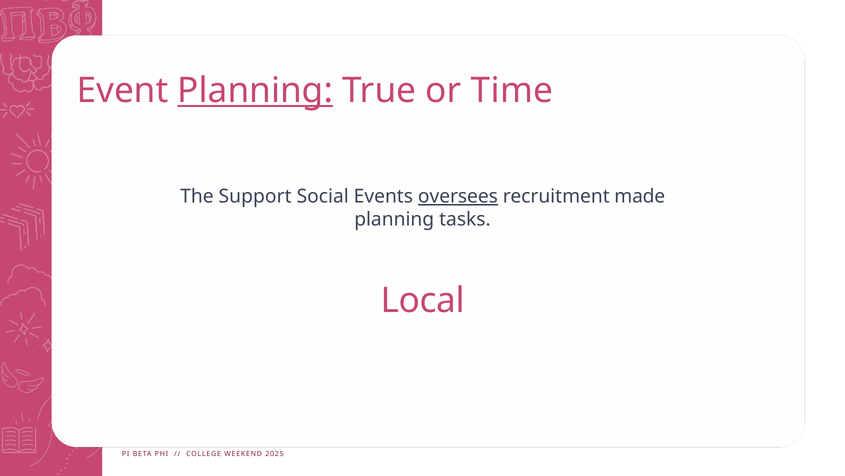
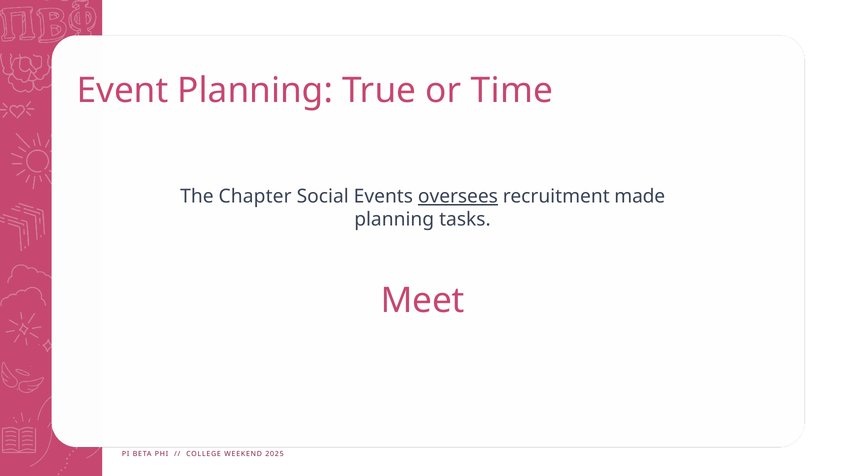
Planning at (255, 91) underline: present -> none
Support: Support -> Chapter
Local: Local -> Meet
